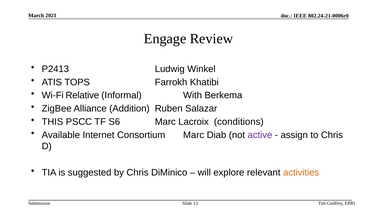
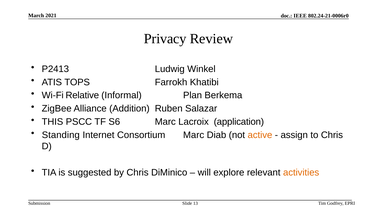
Engage: Engage -> Privacy
With: With -> Plan
conditions: conditions -> application
Available: Available -> Standing
active colour: purple -> orange
